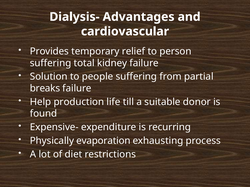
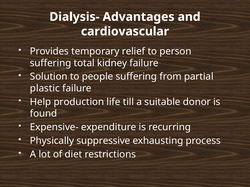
breaks: breaks -> plastic
evaporation: evaporation -> suppressive
